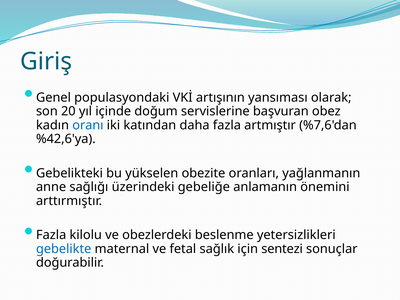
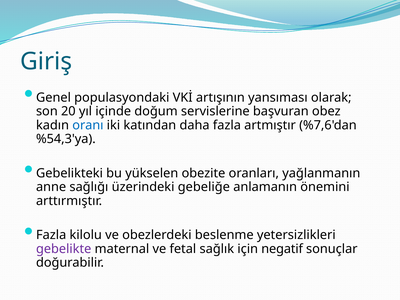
%42,6'ya: %42,6'ya -> %54,3'ya
gebelikte colour: blue -> purple
sentezi: sentezi -> negatif
